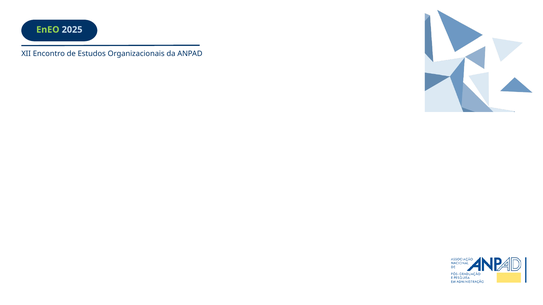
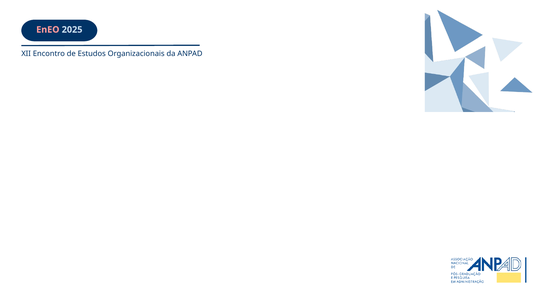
EnEO colour: light green -> pink
